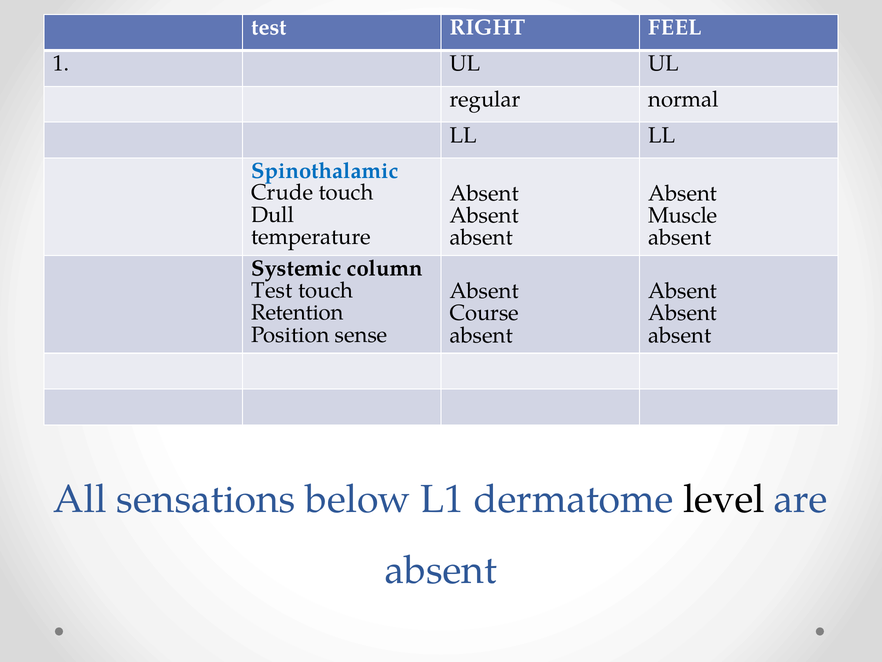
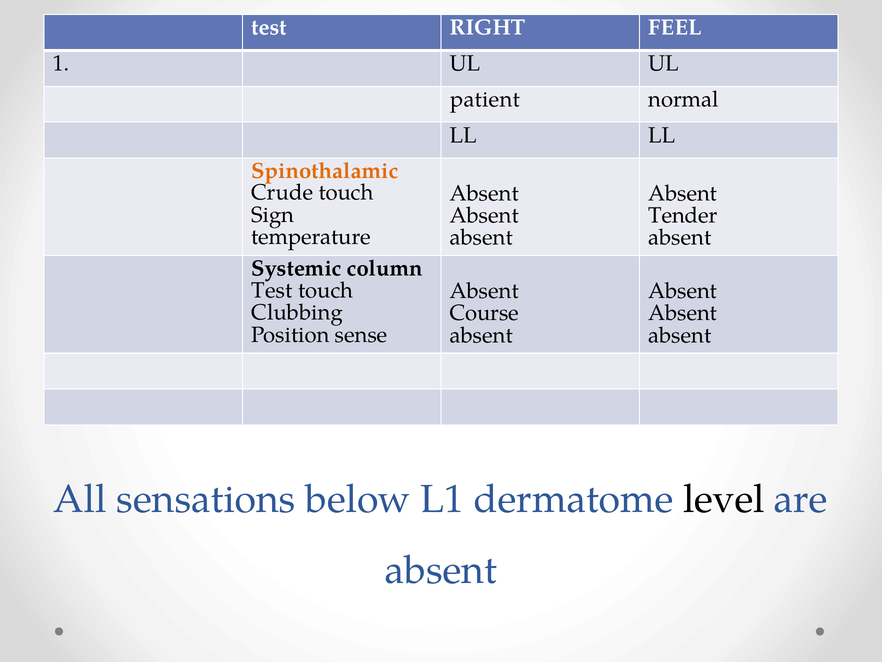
regular: regular -> patient
Spinothalamic colour: blue -> orange
Dull: Dull -> Sign
Muscle: Muscle -> Tender
Retention: Retention -> Clubbing
